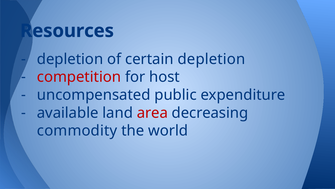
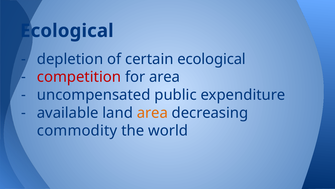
Resources at (67, 31): Resources -> Ecological
certain depletion: depletion -> ecological
for host: host -> area
area at (152, 113) colour: red -> orange
